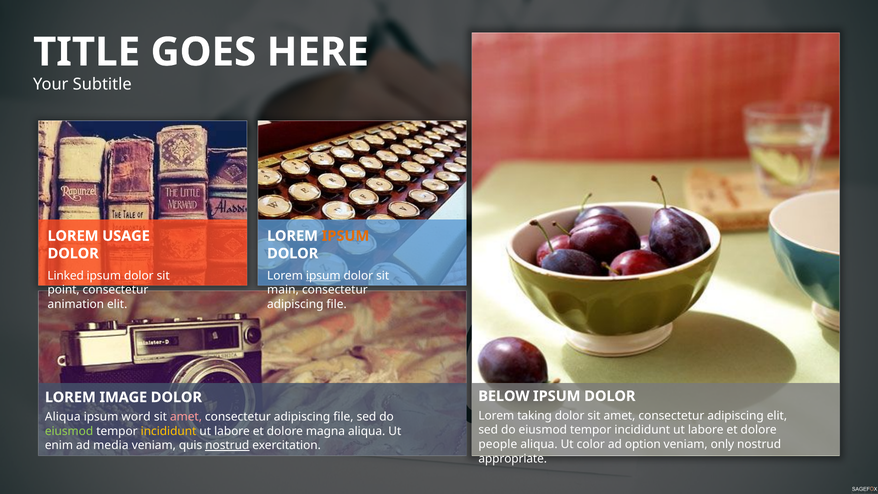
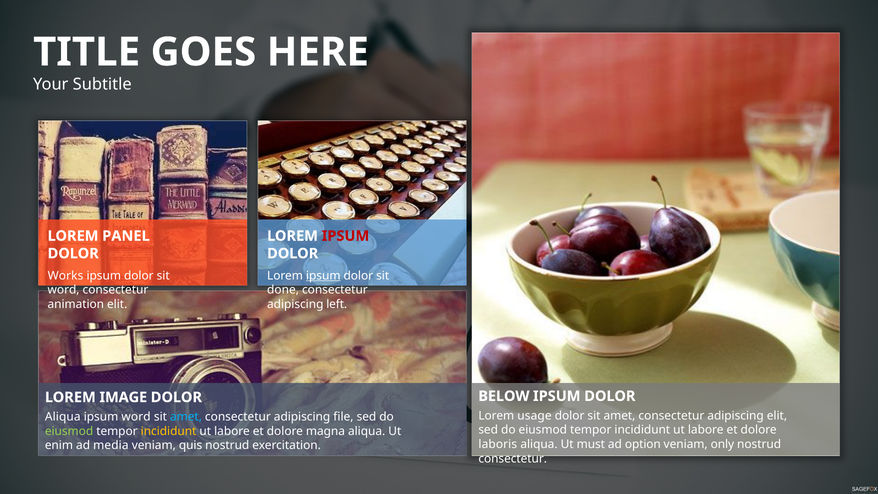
USAGE: USAGE -> PANEL
IPSUM at (345, 236) colour: orange -> red
Linked: Linked -> Works
point at (64, 290): point -> word
main: main -> done
file at (337, 304): file -> left
taking: taking -> usage
amet at (186, 417) colour: pink -> light blue
people: people -> laboris
color: color -> must
nostrud at (227, 445) underline: present -> none
appropriate at (513, 458): appropriate -> consectetur
